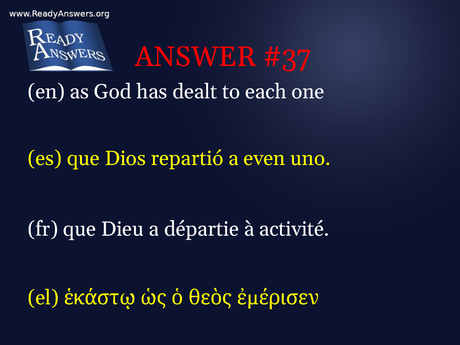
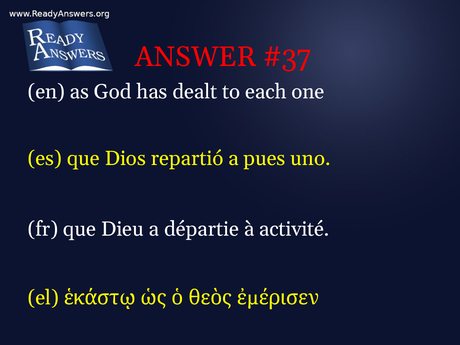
even: even -> pues
